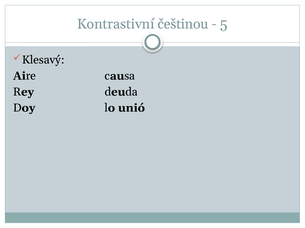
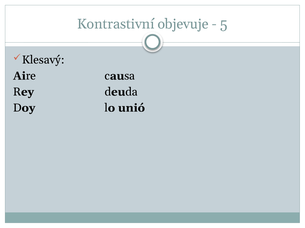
češtinou: češtinou -> objevuje
